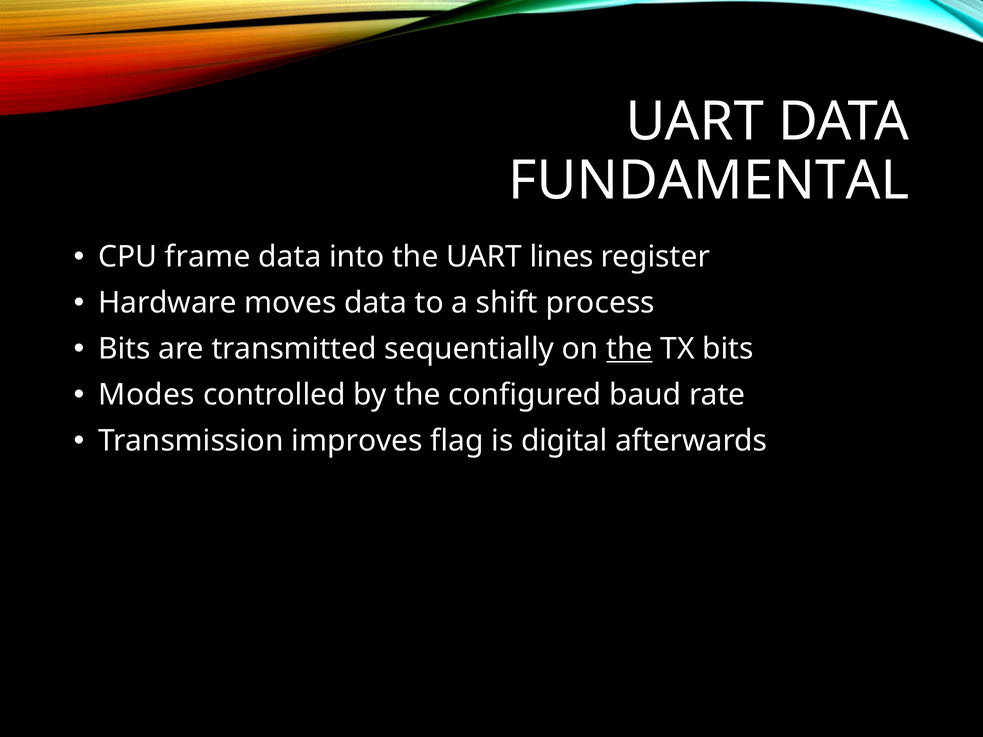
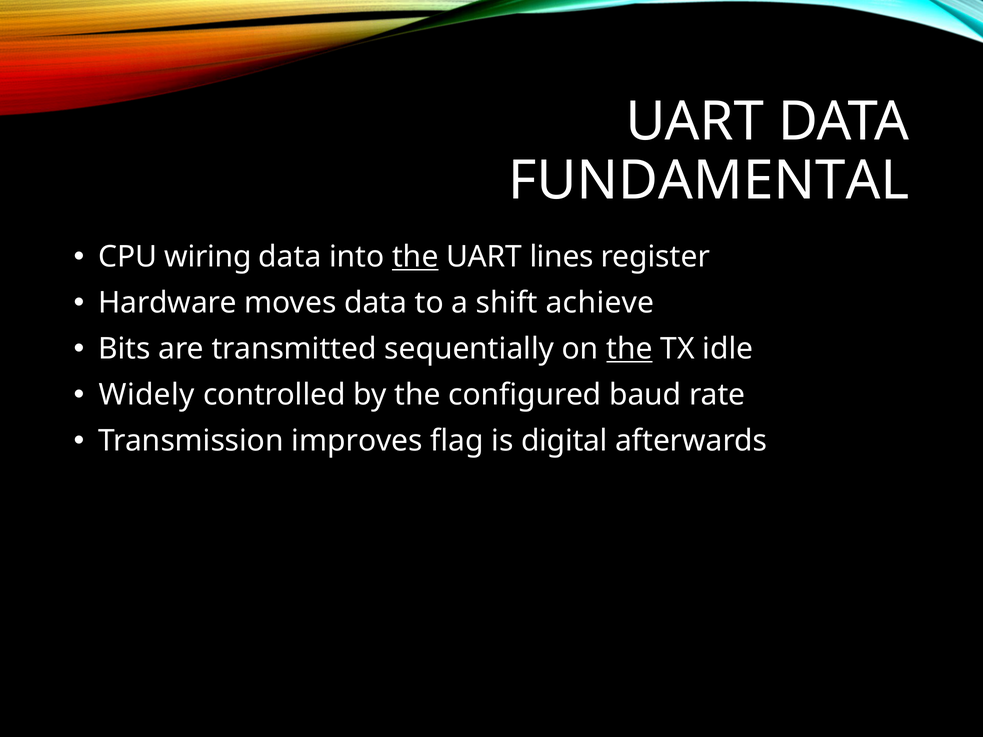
frame: frame -> wiring
the at (415, 257) underline: none -> present
process: process -> achieve
TX bits: bits -> idle
Modes: Modes -> Widely
